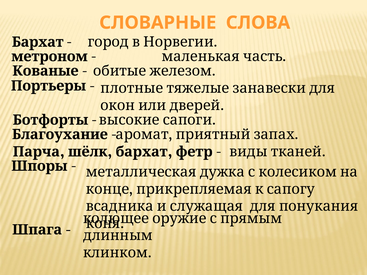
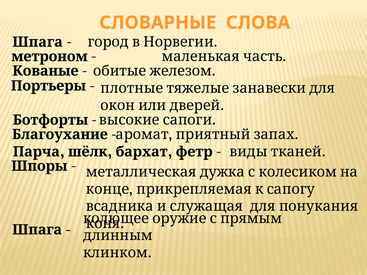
Бархат at (38, 42): Бархат -> Шпага
